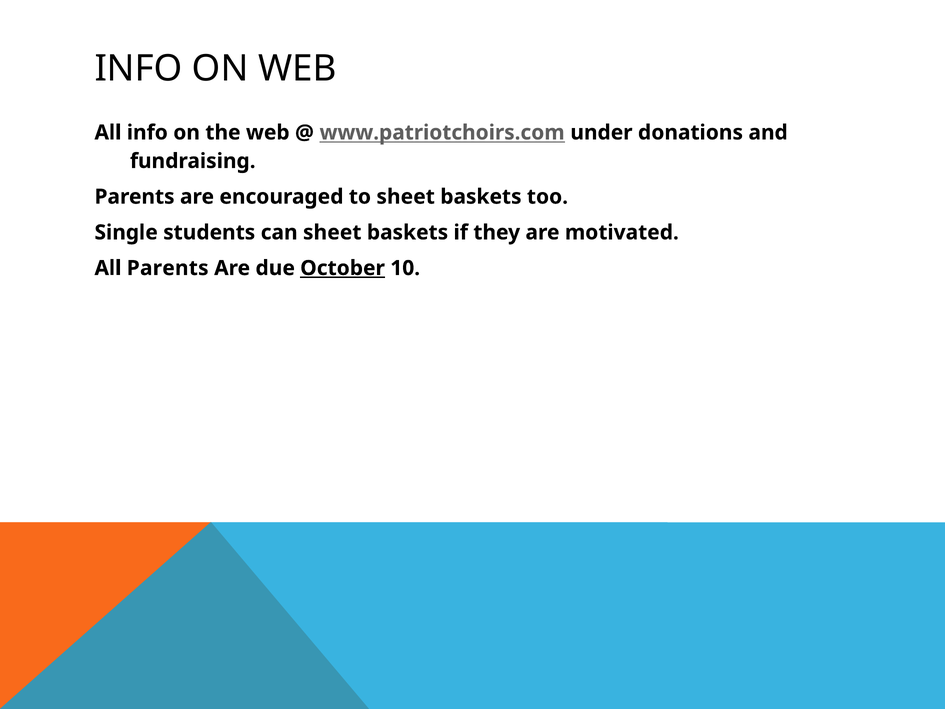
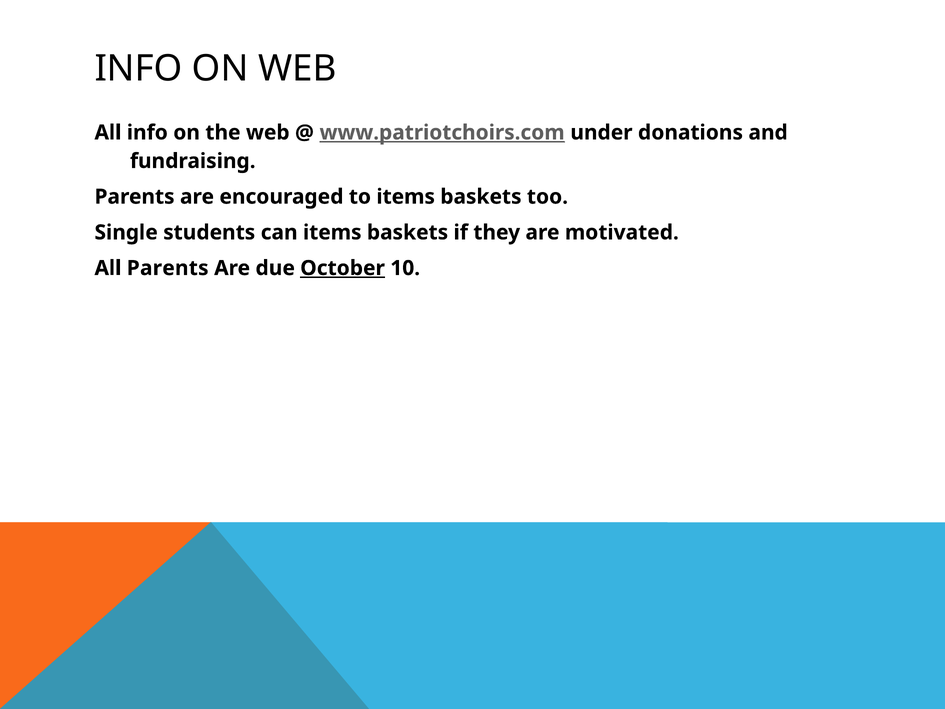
www.patriotchoirs.com underline: none -> present
to sheet: sheet -> items
can sheet: sheet -> items
